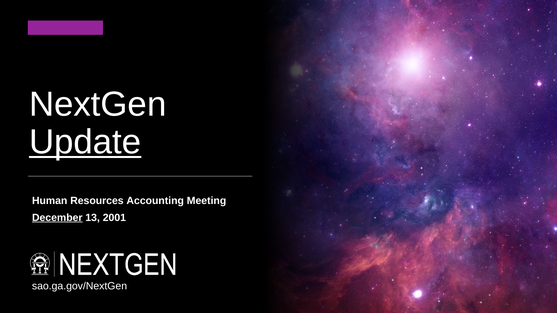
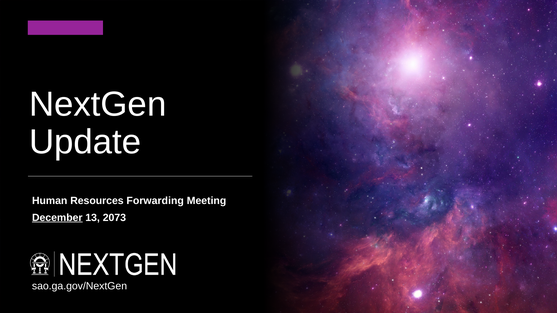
Update underline: present -> none
Accounting: Accounting -> Forwarding
2001: 2001 -> 2073
